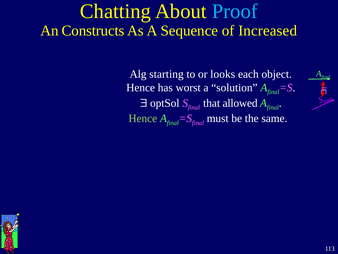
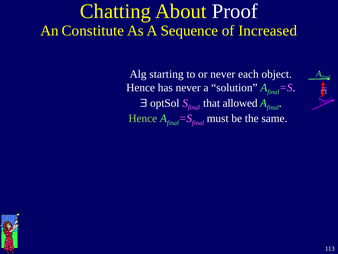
Proof colour: light blue -> white
Constructs: Constructs -> Constitute
or looks: looks -> never
has worst: worst -> never
